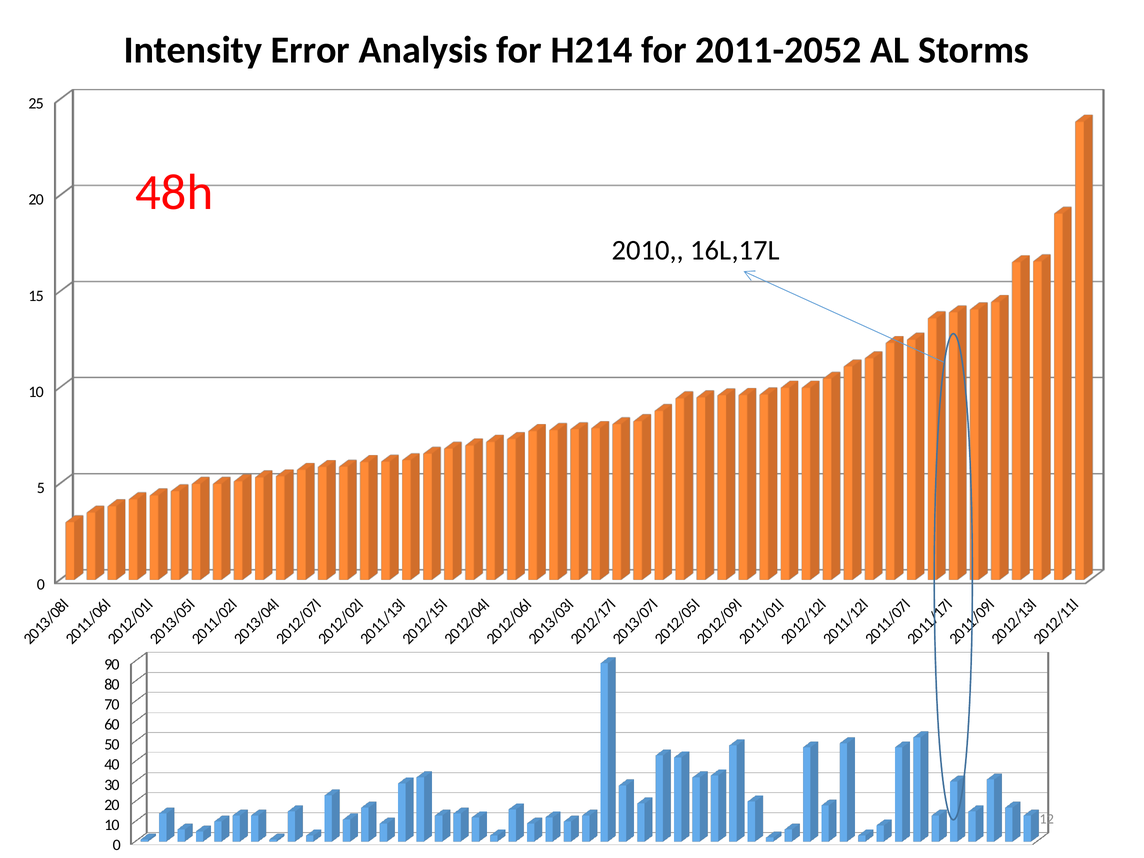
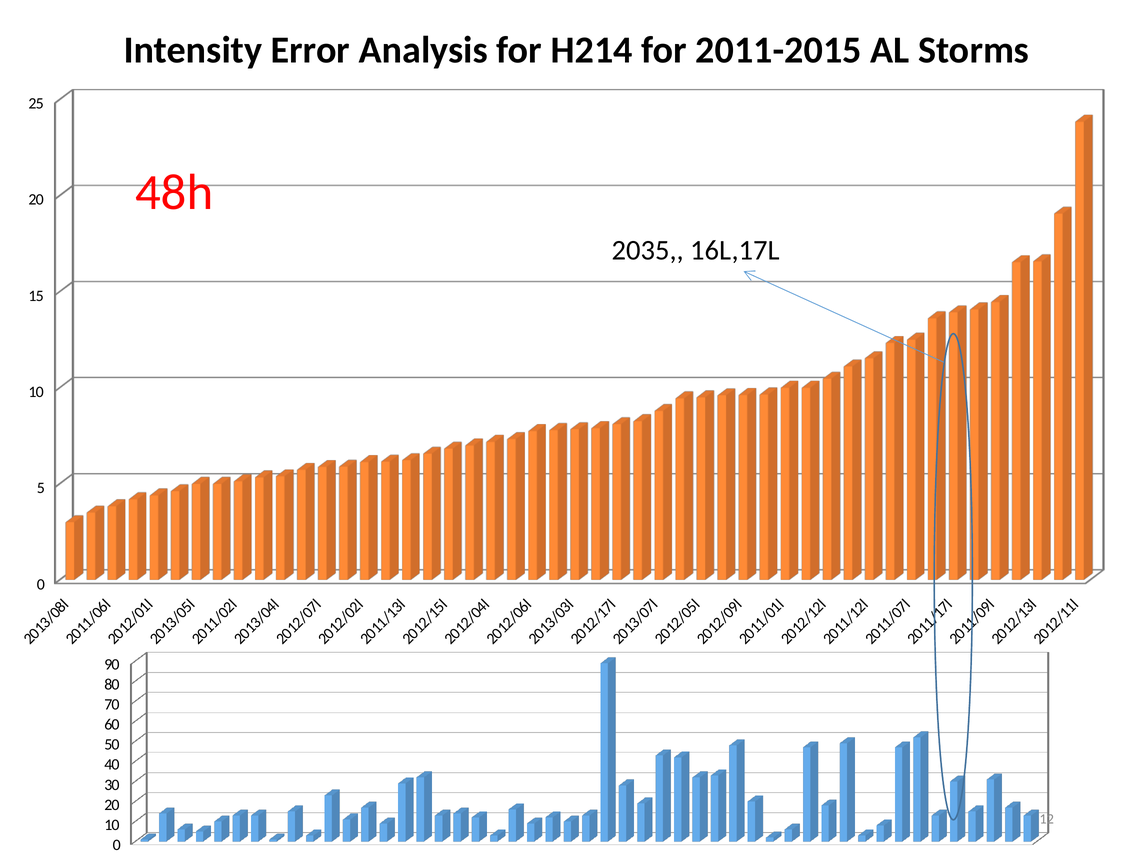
2011-2052: 2011-2052 -> 2011-2015
2010: 2010 -> 2035
